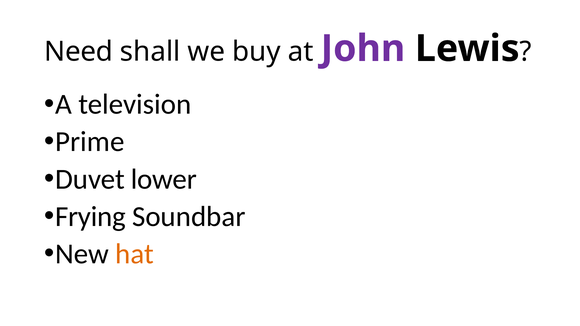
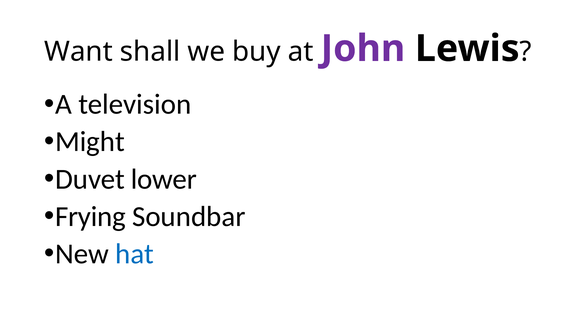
Need: Need -> Want
Prime: Prime -> Might
hat colour: orange -> blue
